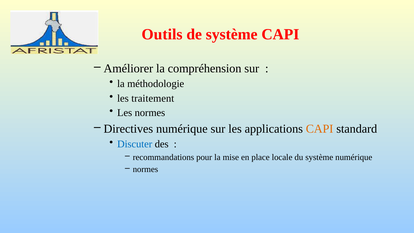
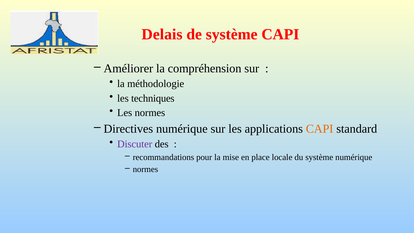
Outils: Outils -> Delais
traitement: traitement -> techniques
Discuter colour: blue -> purple
